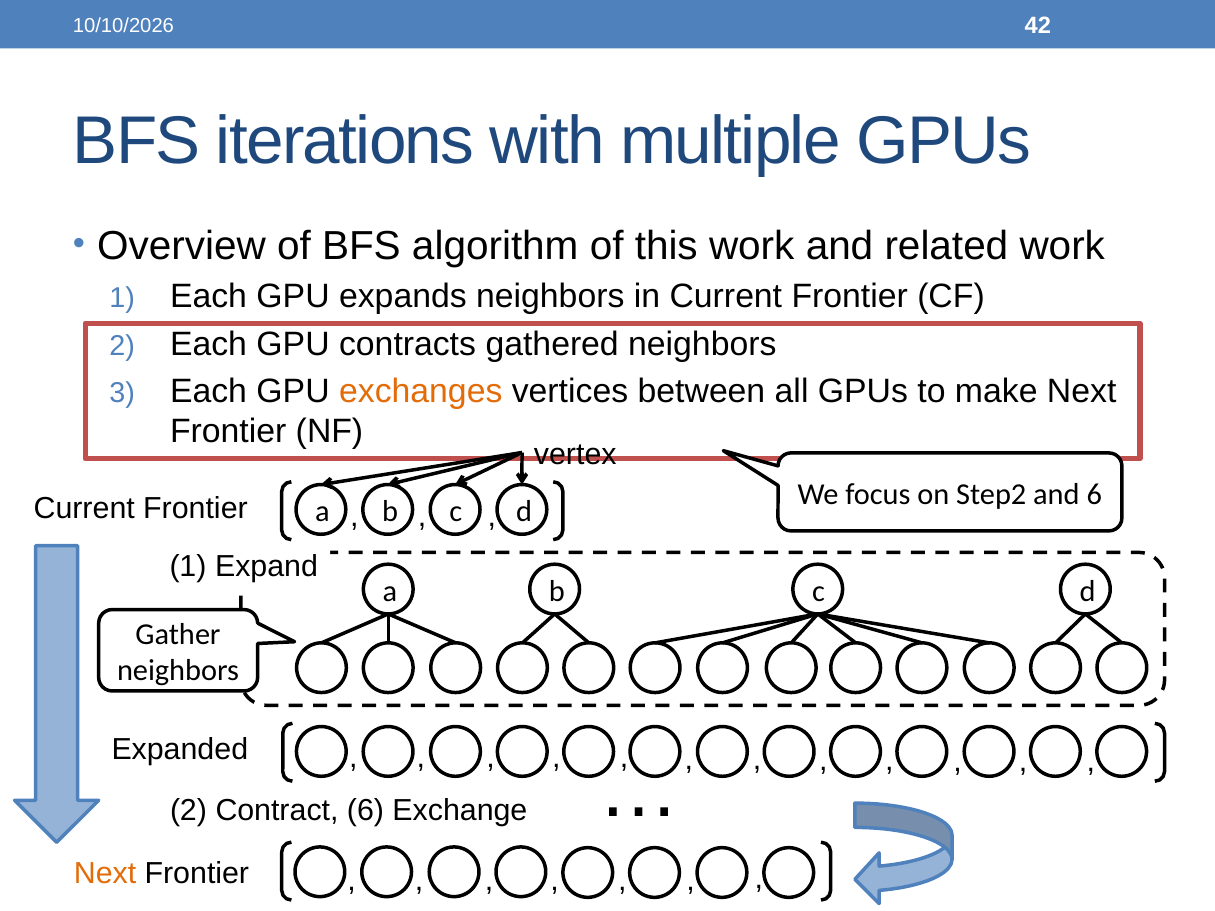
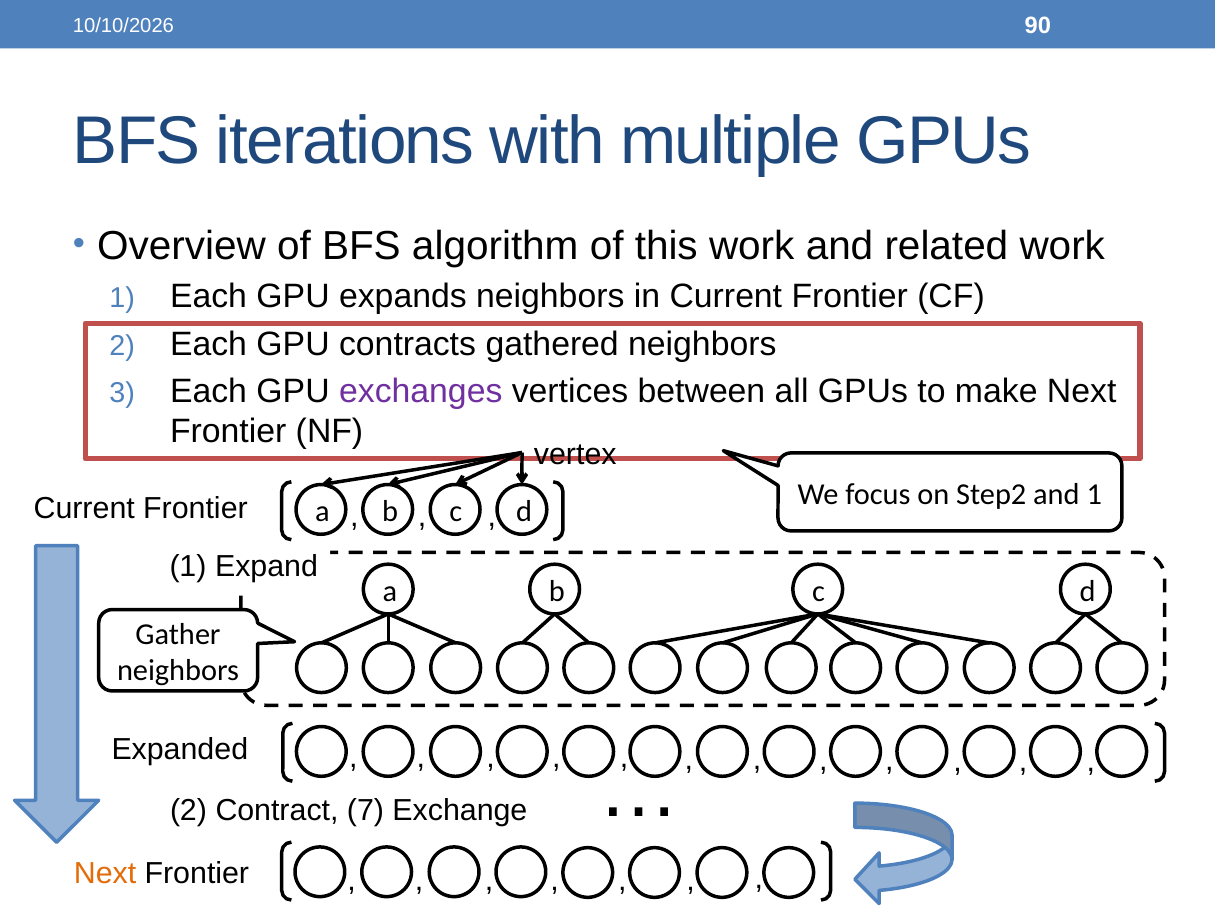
42: 42 -> 90
exchanges colour: orange -> purple
and 6: 6 -> 1
Contract 6: 6 -> 7
